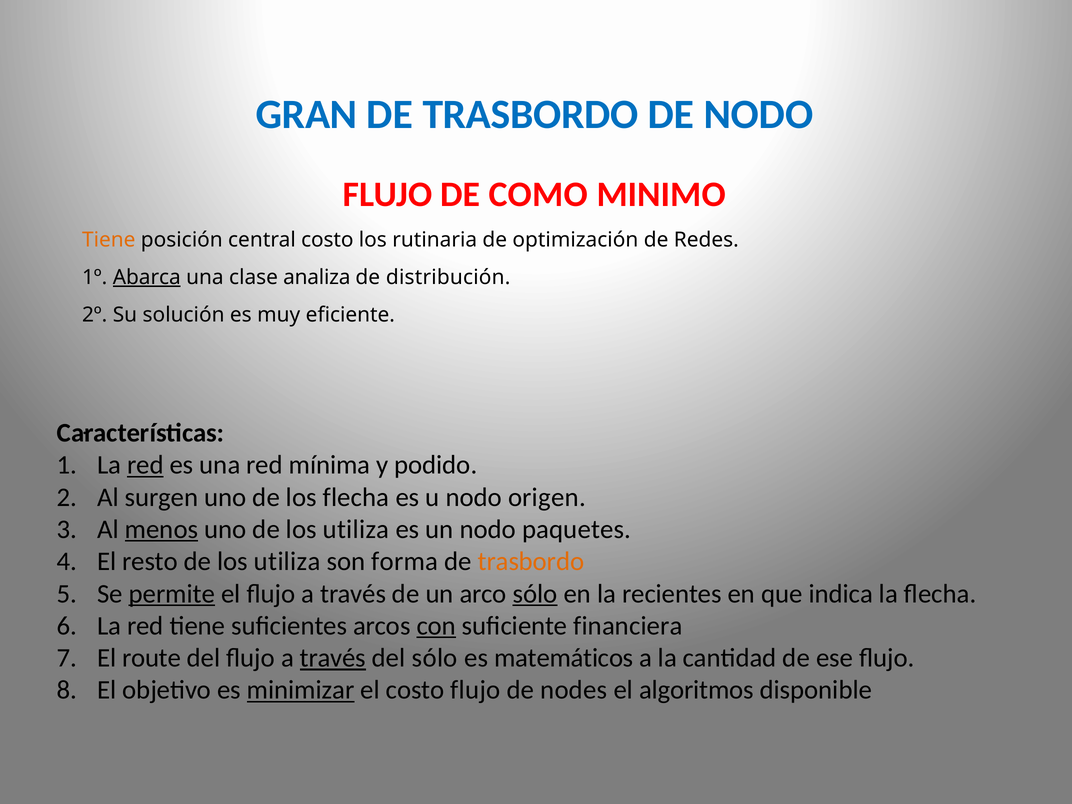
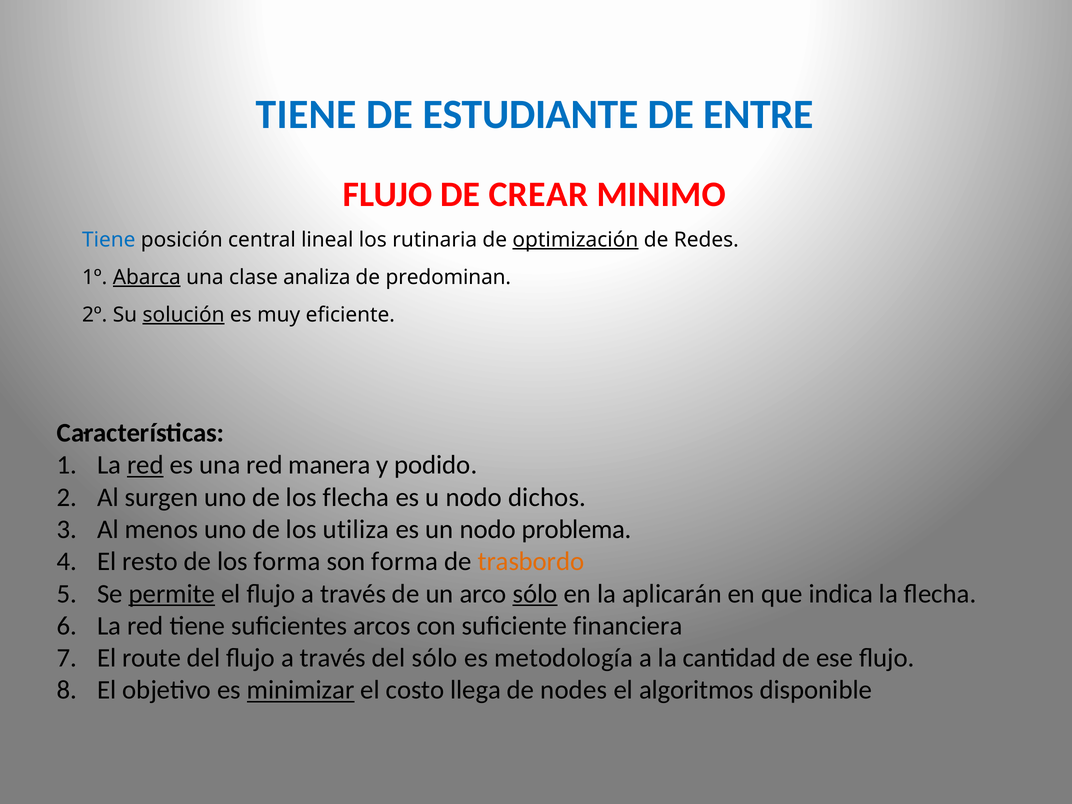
GRAN at (306, 114): GRAN -> TIENE
TRASBORDO at (531, 114): TRASBORDO -> ESTUDIANTE
DE NODO: NODO -> ENTRE
COMO: COMO -> CREAR
Tiene at (109, 240) colour: orange -> blue
central costo: costo -> lineal
optimización underline: none -> present
distribución: distribución -> predominan
solución underline: none -> present
mínima: mínima -> manera
origen: origen -> dichos
menos underline: present -> none
paquetes: paquetes -> problema
resto de los utiliza: utiliza -> forma
recientes: recientes -> aplicarán
con underline: present -> none
través at (333, 658) underline: present -> none
matemáticos: matemáticos -> metodología
costo flujo: flujo -> llega
